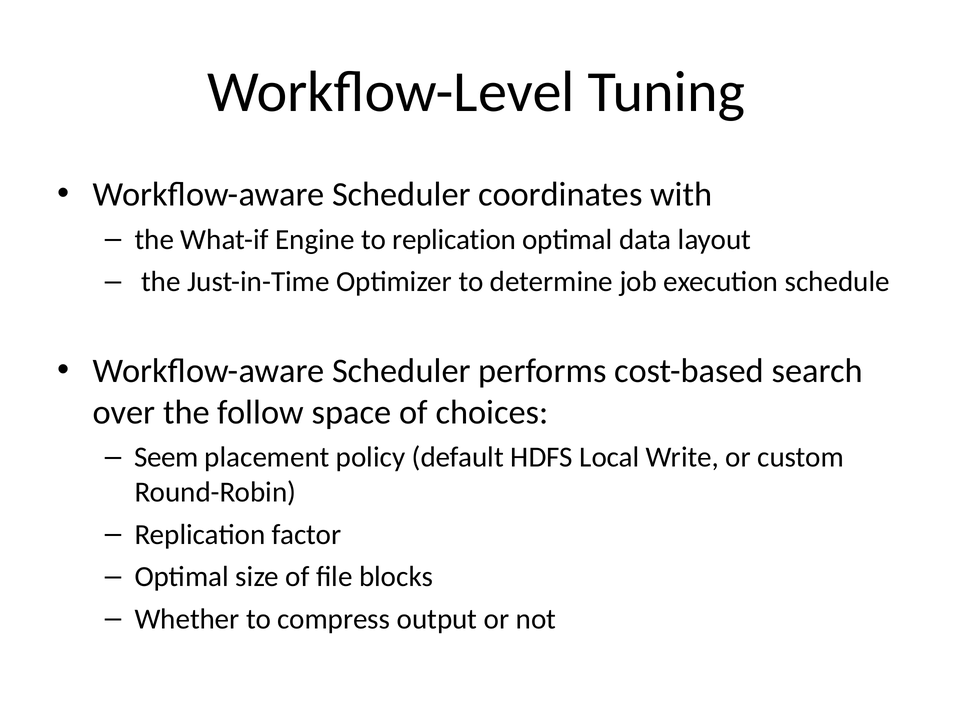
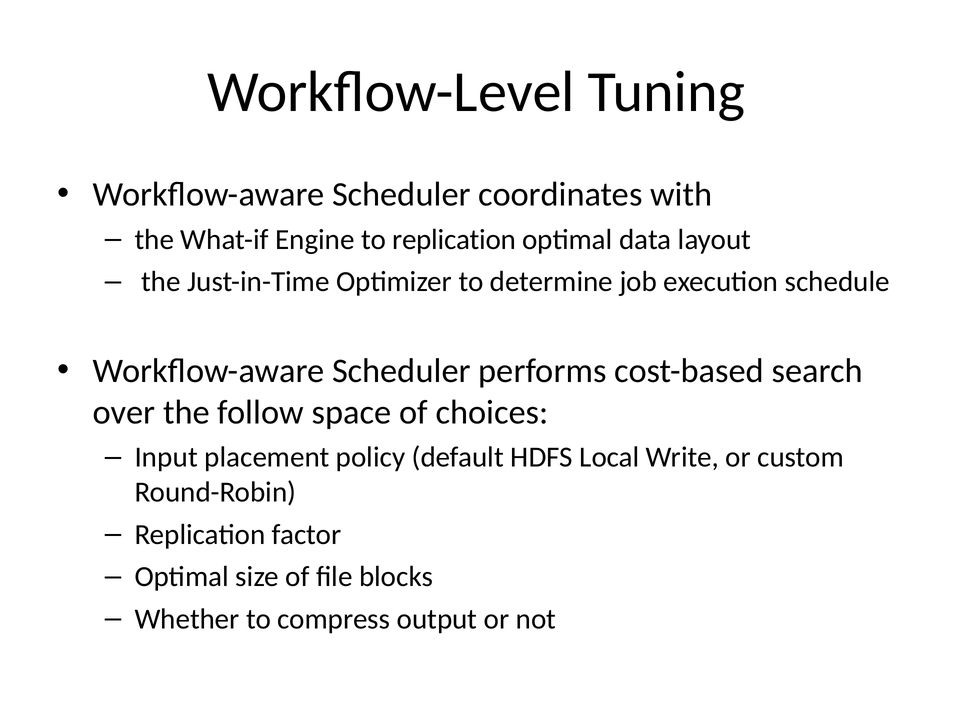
Seem: Seem -> Input
